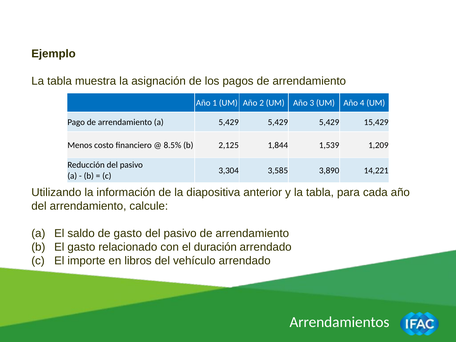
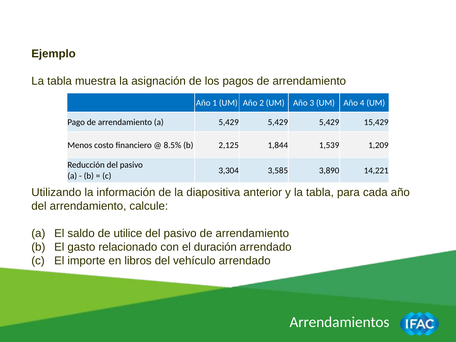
de gasto: gasto -> utilice
